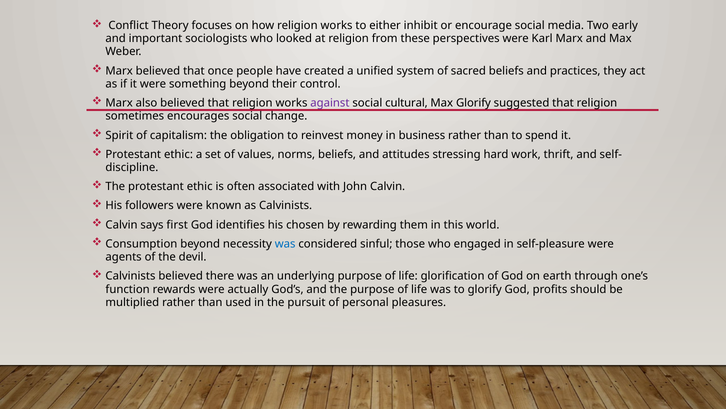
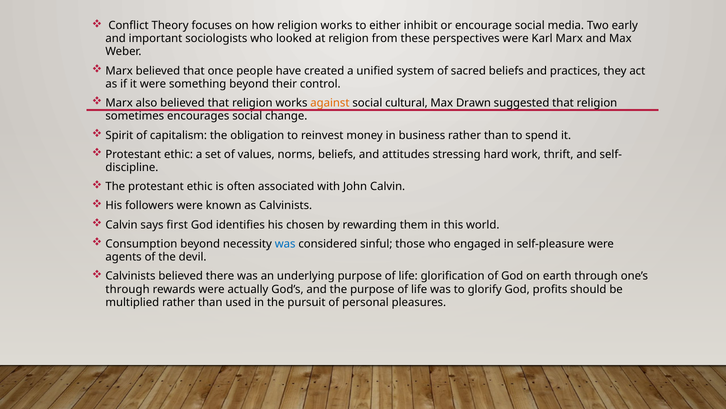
against colour: purple -> orange
Max Glorify: Glorify -> Drawn
function at (128, 289): function -> through
